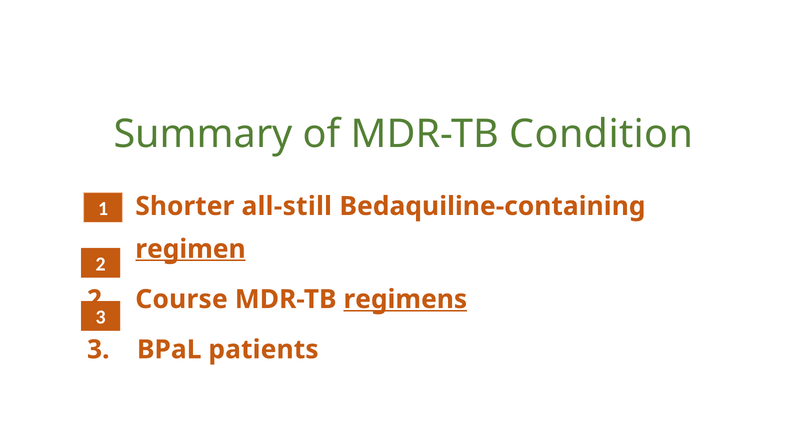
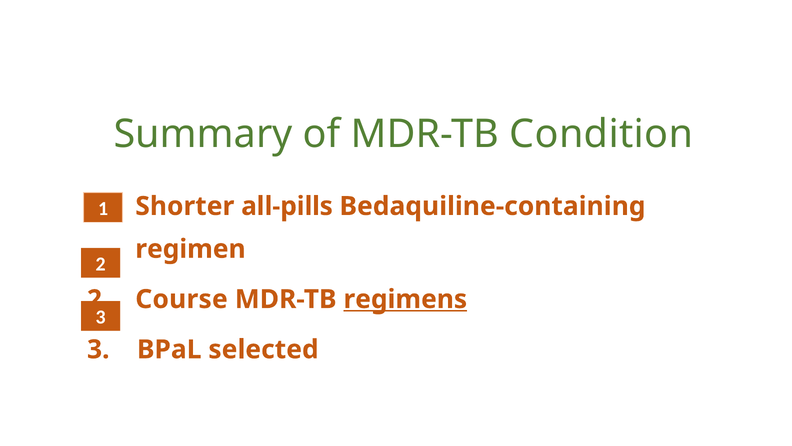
all-still: all-still -> all-pills
regimen underline: present -> none
patients: patients -> selected
